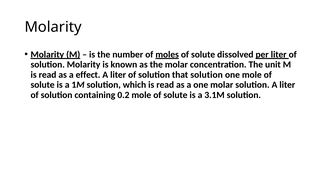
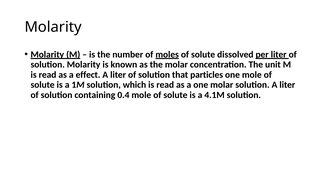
that solution: solution -> particles
0.2: 0.2 -> 0.4
3.1M: 3.1M -> 4.1M
